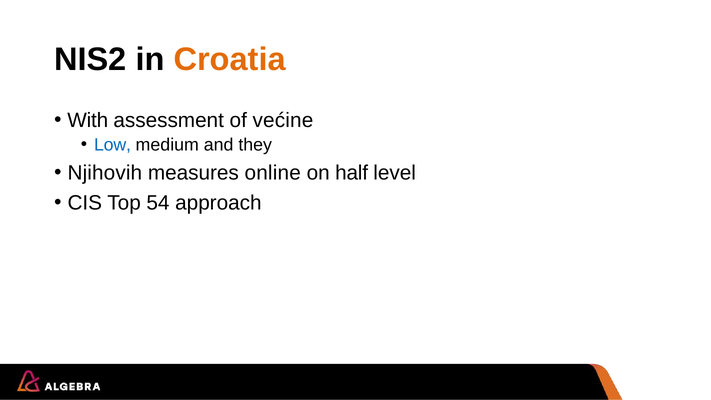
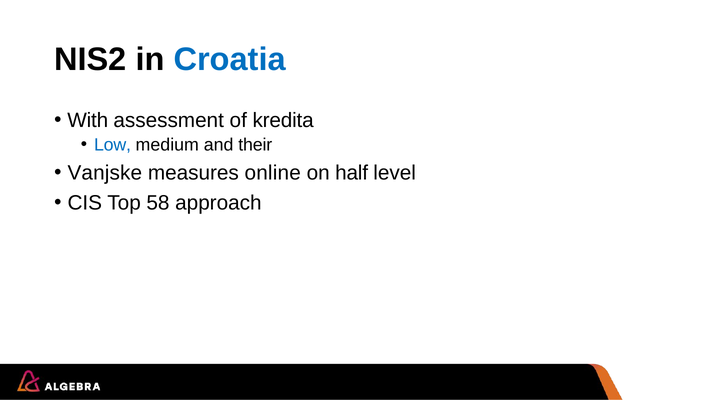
Croatia colour: orange -> blue
većine: većine -> kredita
they: they -> their
Njihovih: Njihovih -> Vanjske
54: 54 -> 58
